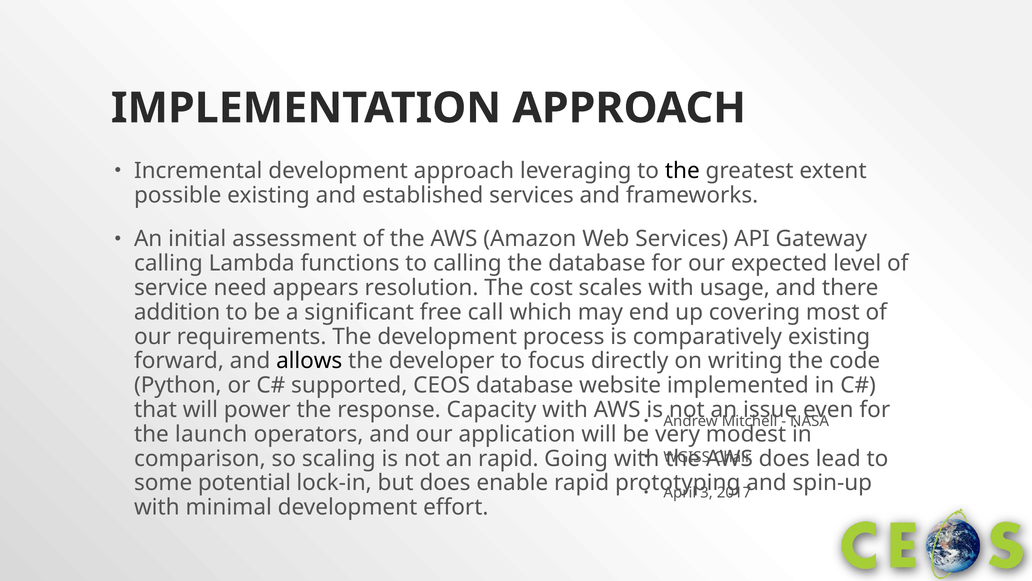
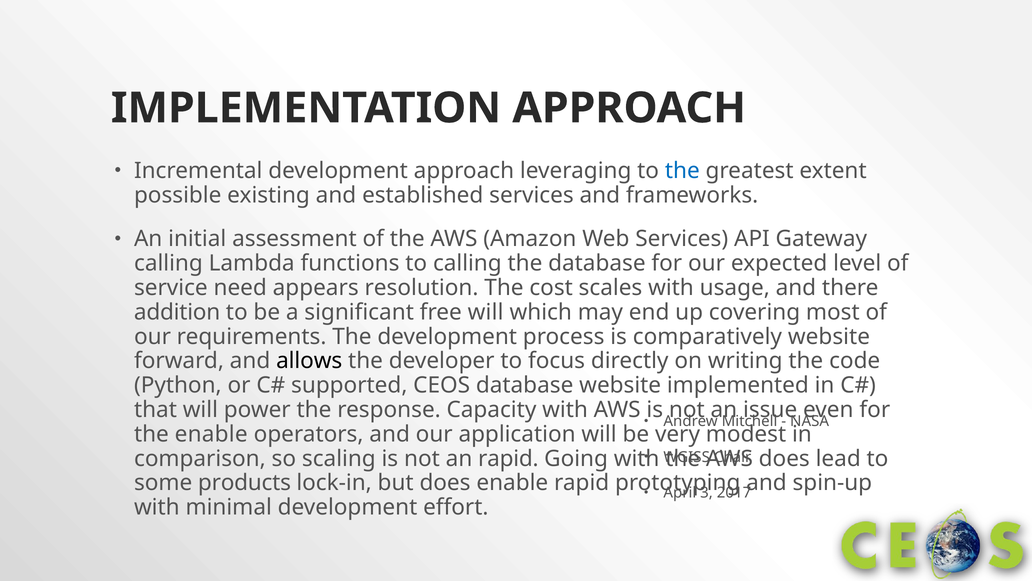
the at (682, 171) colour: black -> blue
free call: call -> will
comparatively existing: existing -> website
the launch: launch -> enable
potential: potential -> products
